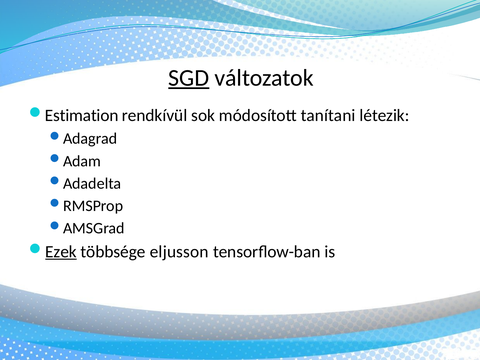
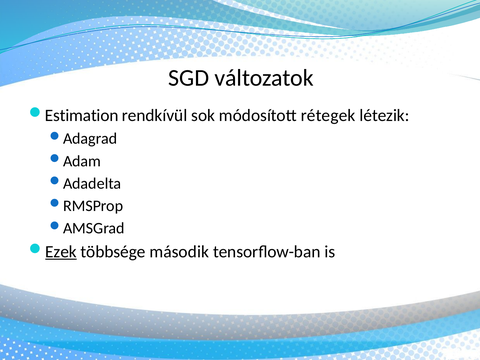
SGD underline: present -> none
tanítani: tanítani -> rétegek
eljusson: eljusson -> második
